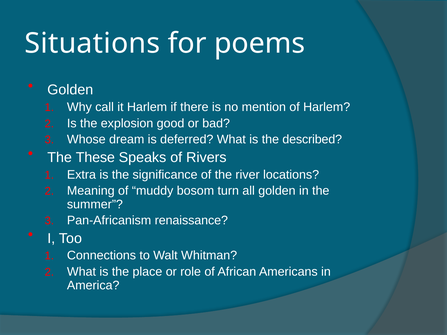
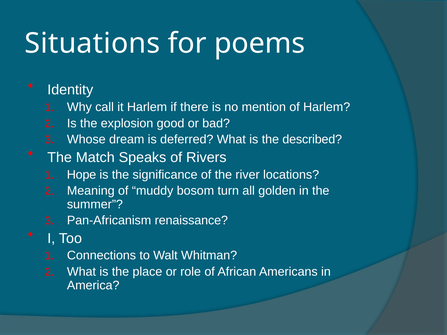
Golden at (70, 90): Golden -> Identity
These: These -> Match
Extra: Extra -> Hope
